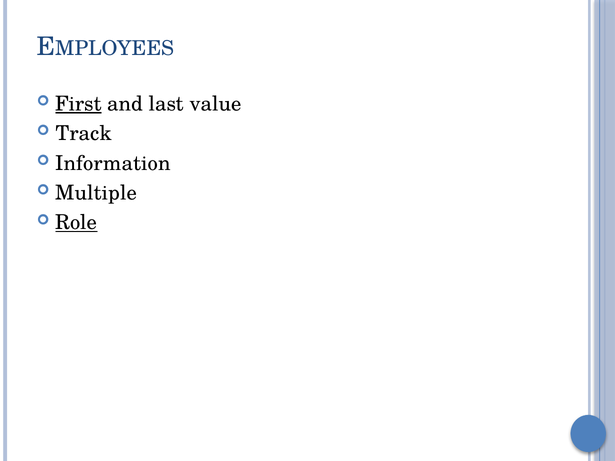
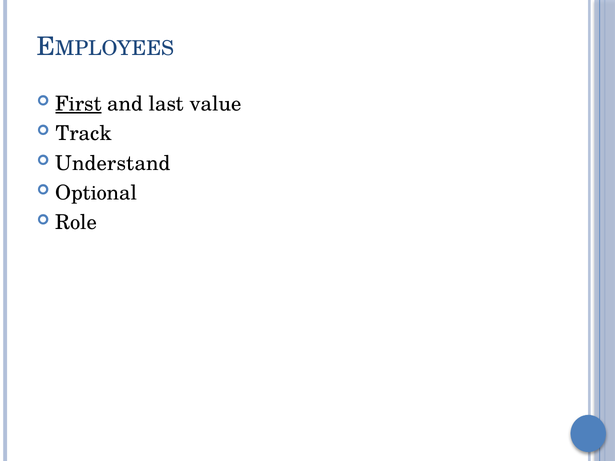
Information: Information -> Understand
Multiple: Multiple -> Optional
Role underline: present -> none
